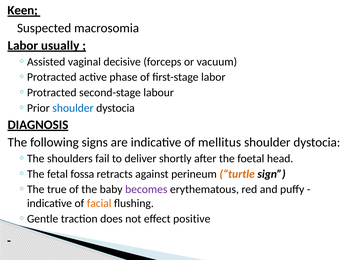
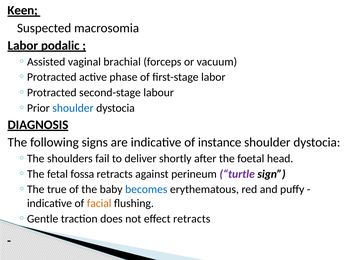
usually: usually -> podalic
decisive: decisive -> brachial
mellitus: mellitus -> instance
turtle colour: orange -> purple
becomes colour: purple -> blue
effect positive: positive -> retracts
